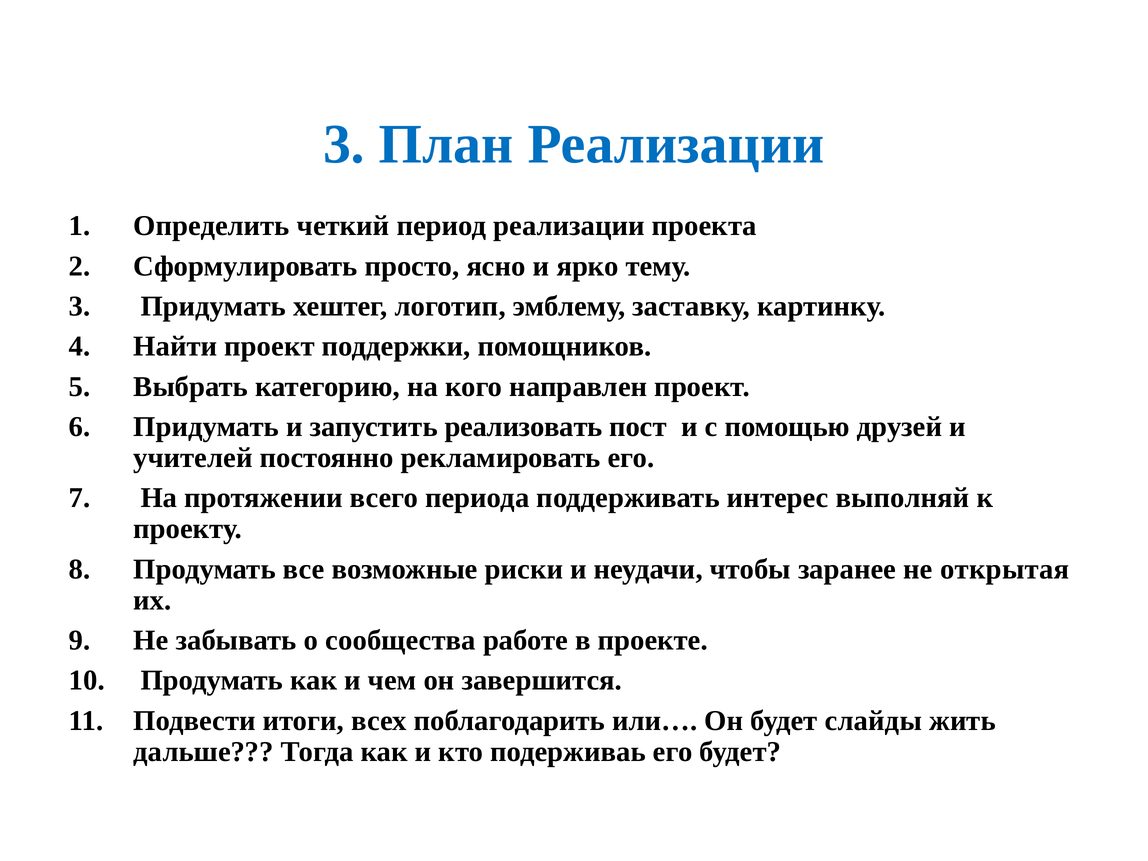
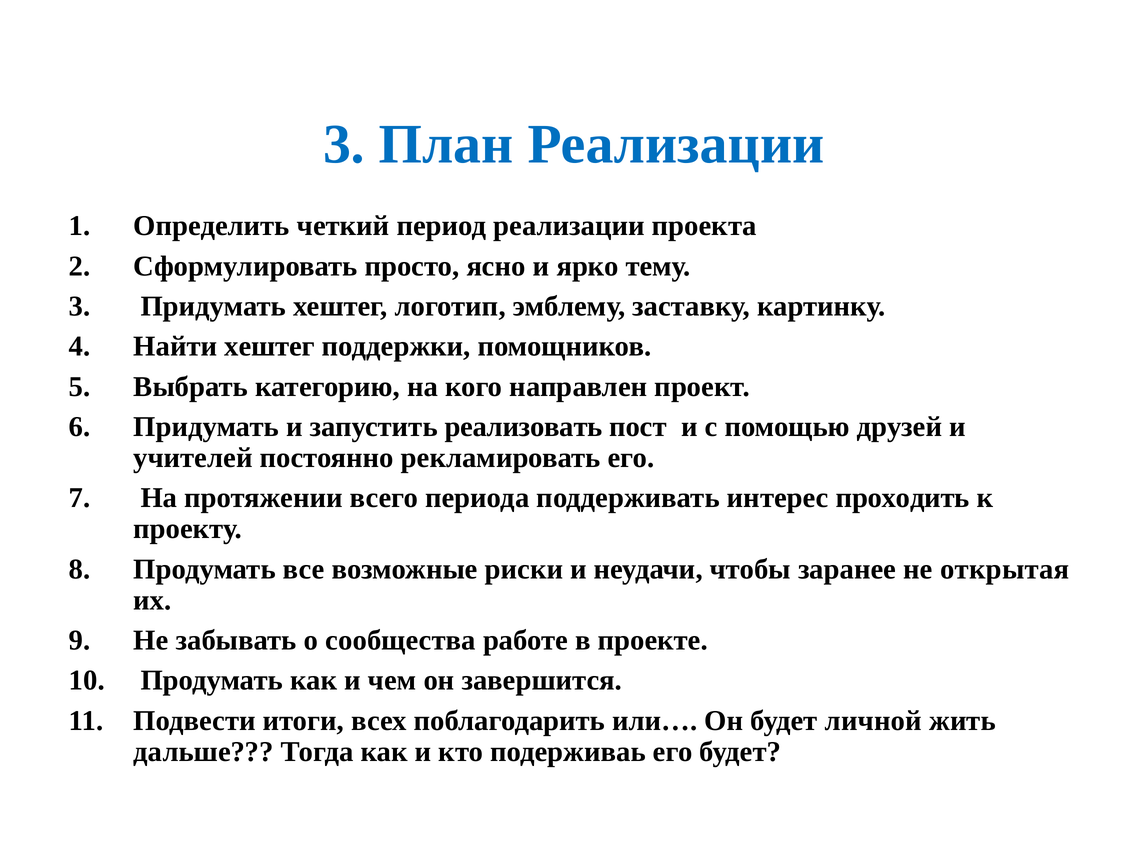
Найти проект: проект -> хештег
выполняй: выполняй -> проходить
слайды: слайды -> личной
